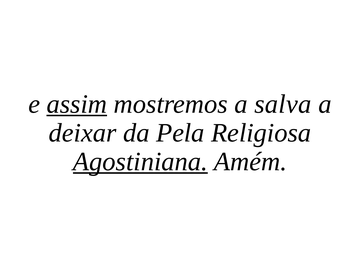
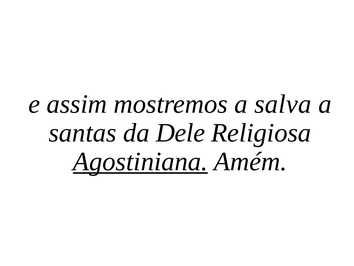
assim underline: present -> none
deixar: deixar -> santas
Pela: Pela -> Dele
